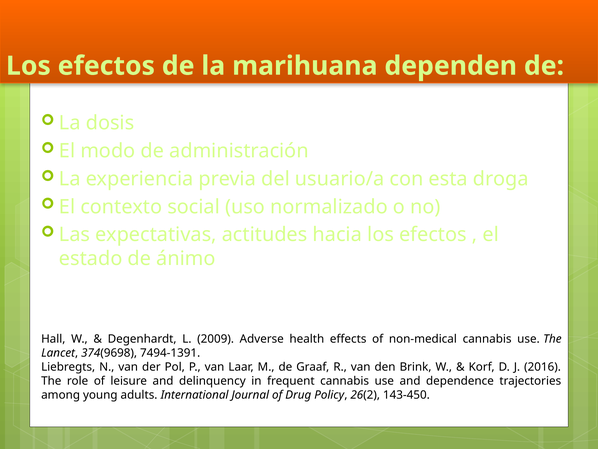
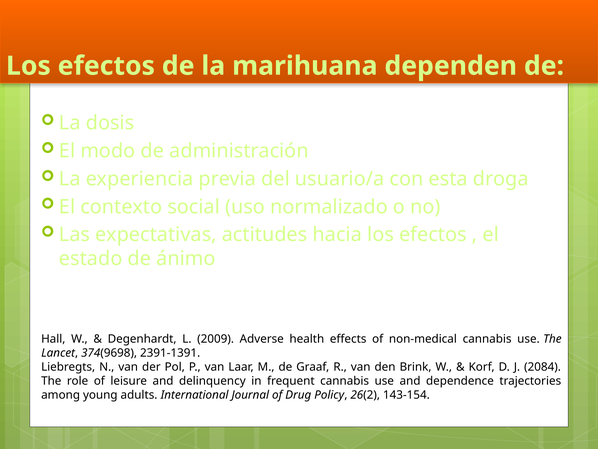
7494-1391: 7494-1391 -> 2391-1391
2016: 2016 -> 2084
143-450: 143-450 -> 143-154
